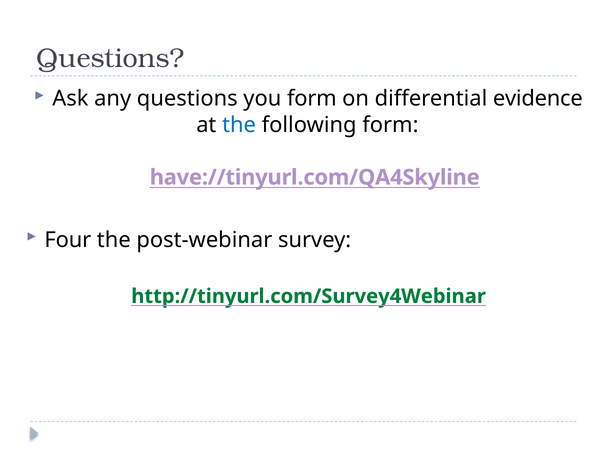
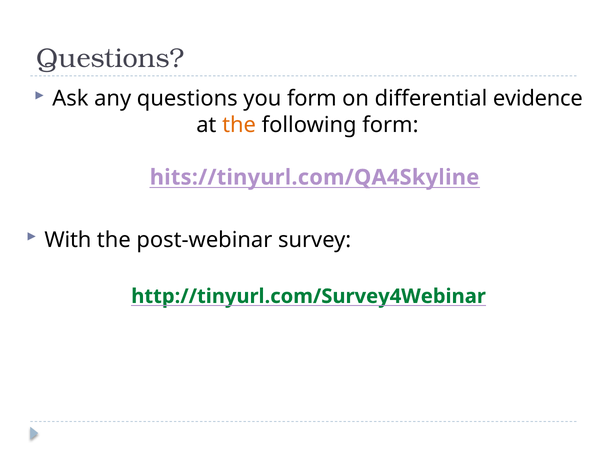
the at (239, 125) colour: blue -> orange
have://tinyurl.com/QA4Skyline: have://tinyurl.com/QA4Skyline -> hits://tinyurl.com/QA4Skyline
Four: Four -> With
